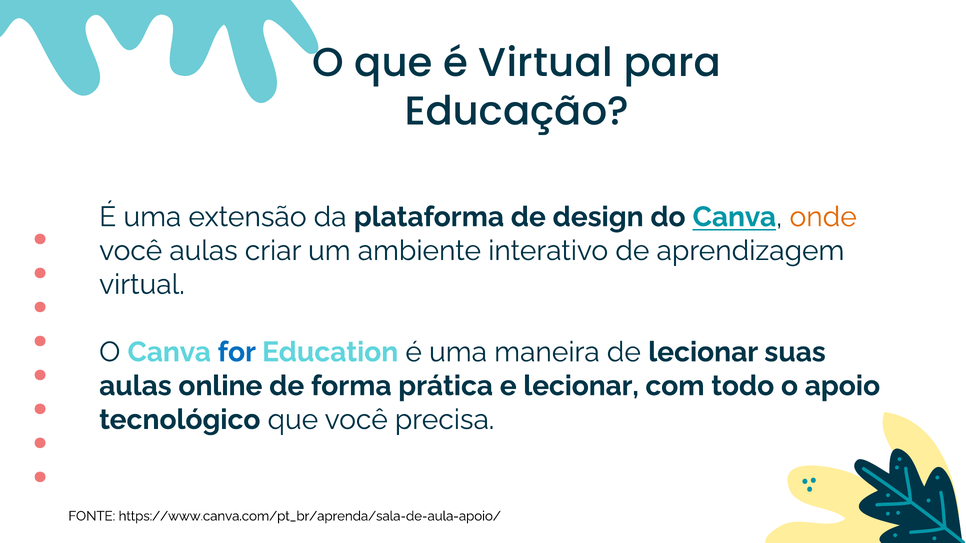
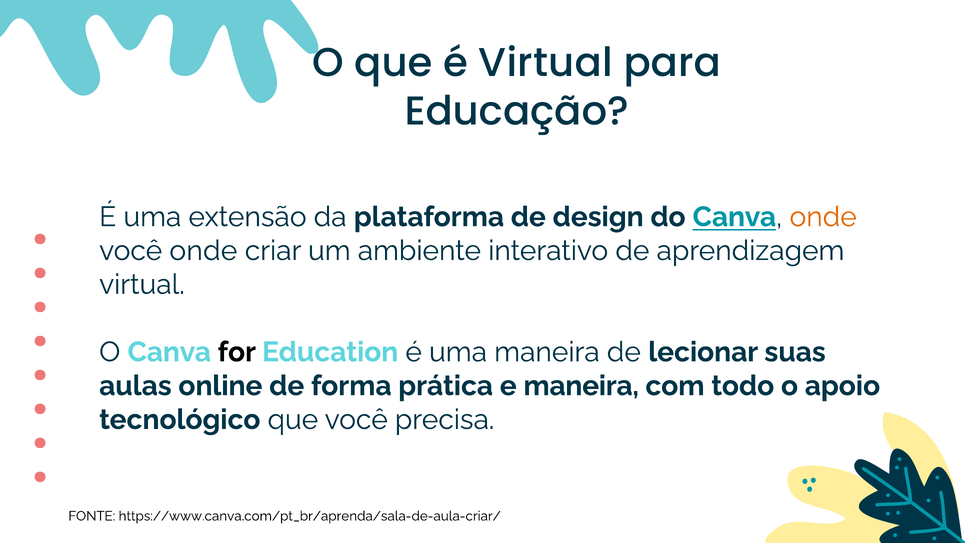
você aulas: aulas -> onde
for colour: blue -> black
e lecionar: lecionar -> maneira
https://www.canva.com/pt_br/aprenda/sala-de-aula-apoio/: https://www.canva.com/pt_br/aprenda/sala-de-aula-apoio/ -> https://www.canva.com/pt_br/aprenda/sala-de-aula-criar/
